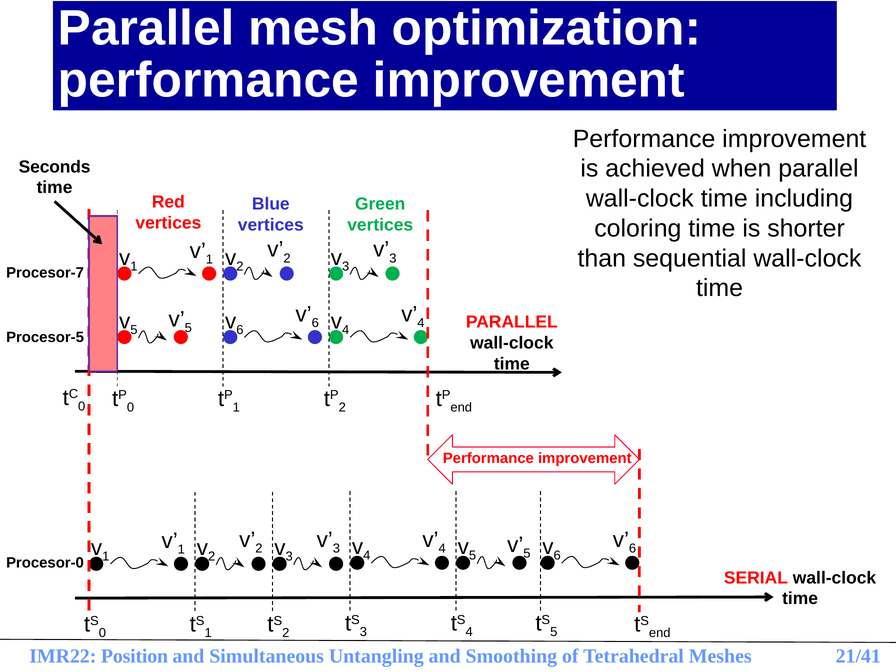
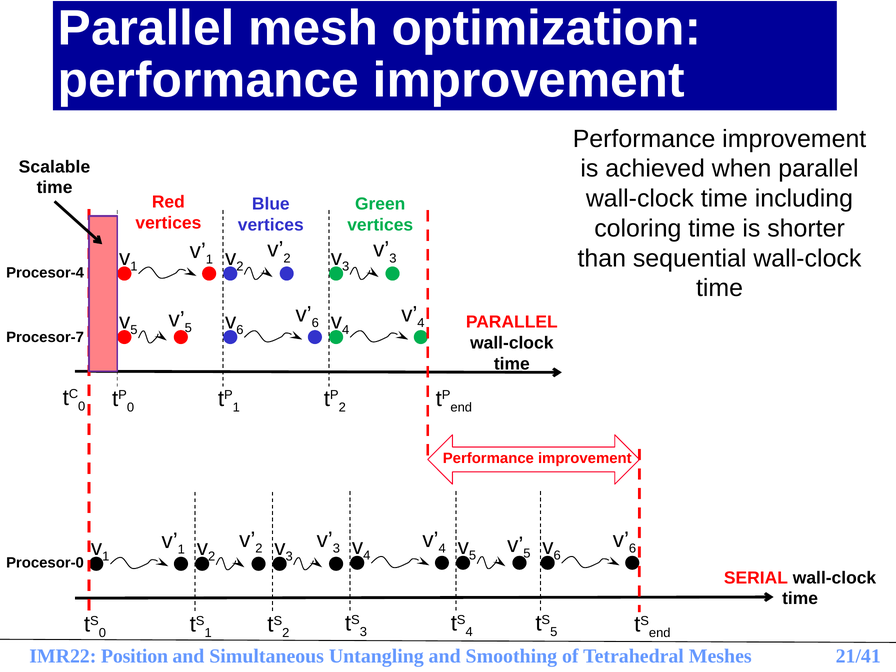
Seconds: Seconds -> Scalable
Procesor-7: Procesor-7 -> Procesor-4
Procesor-5: Procesor-5 -> Procesor-7
